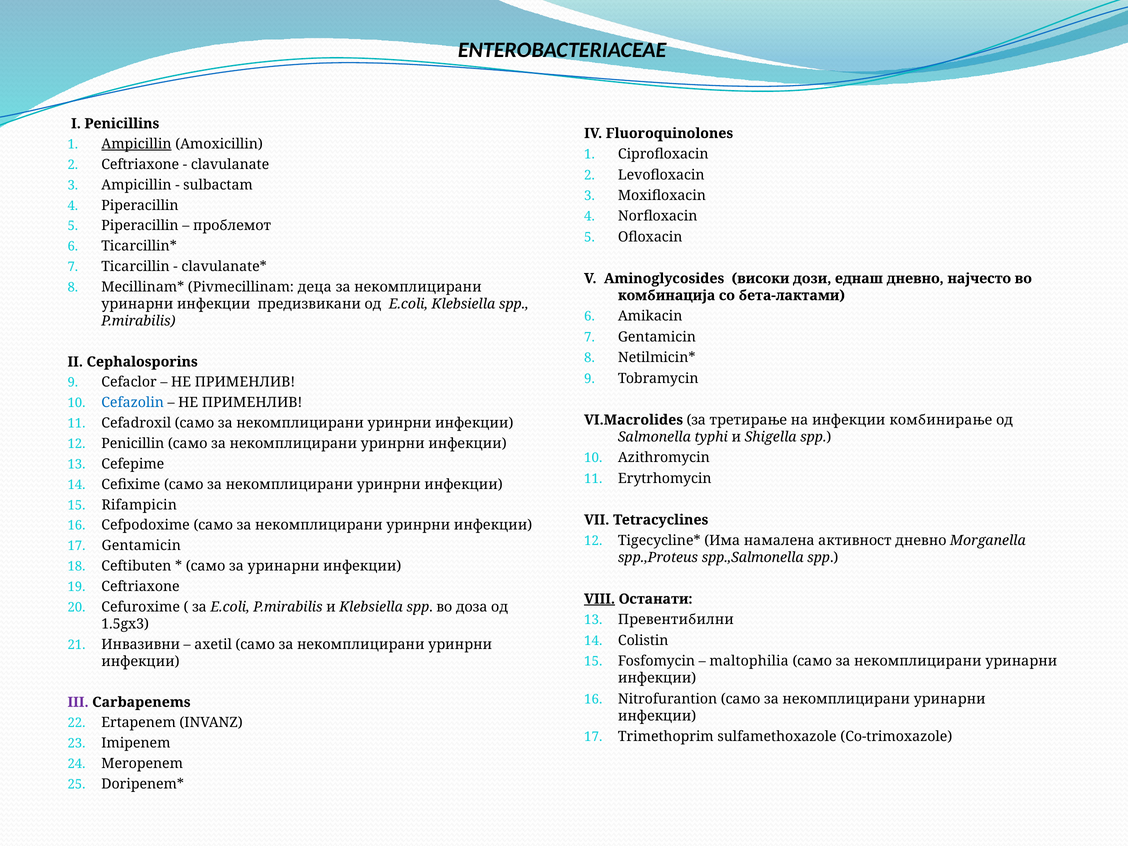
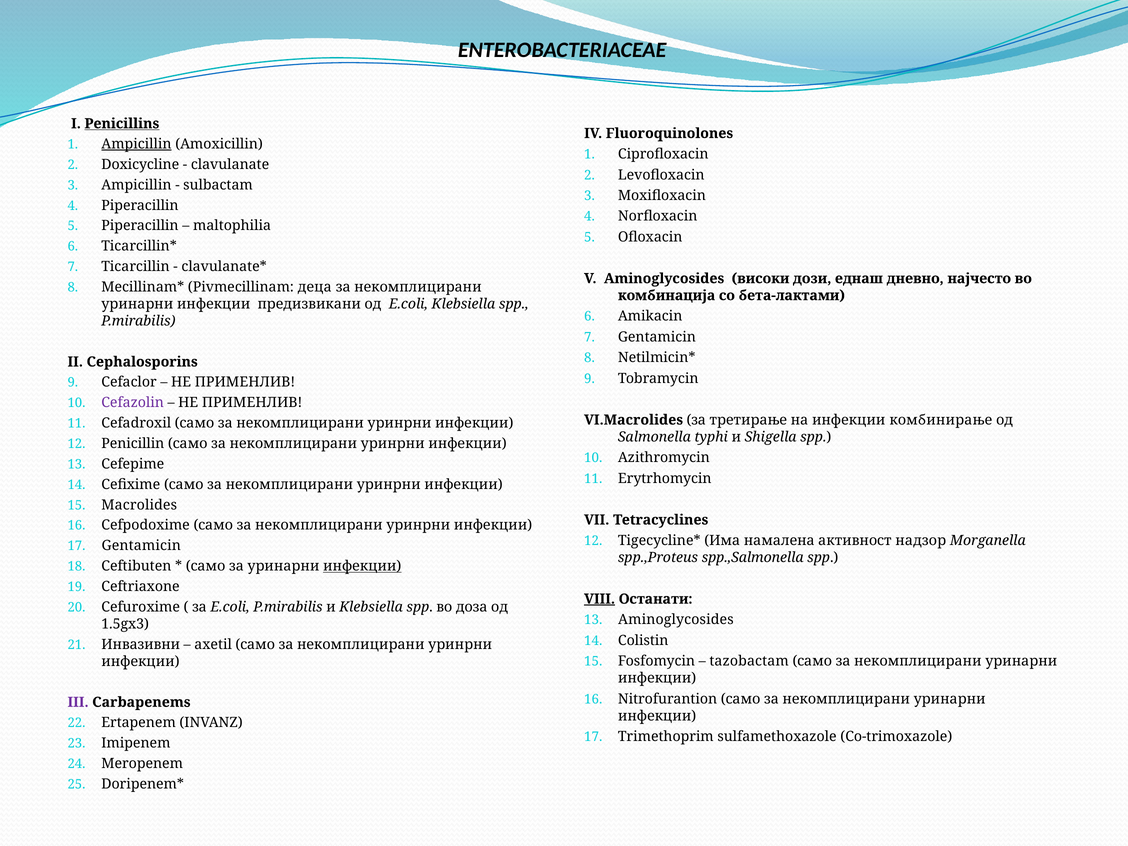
Penicillins underline: none -> present
Ceftriaxone at (140, 164): Ceftriaxone -> Doxicycline
проблемот: проблемот -> maltophilia
Cefazolin colour: blue -> purple
Rifampicin: Rifampicin -> Macrolides
активност дневно: дневно -> надзор
инфекции at (362, 566) underline: none -> present
Превентибилни at (676, 620): Превентибилни -> Aminoglycosides
maltophilia: maltophilia -> tazobactam
